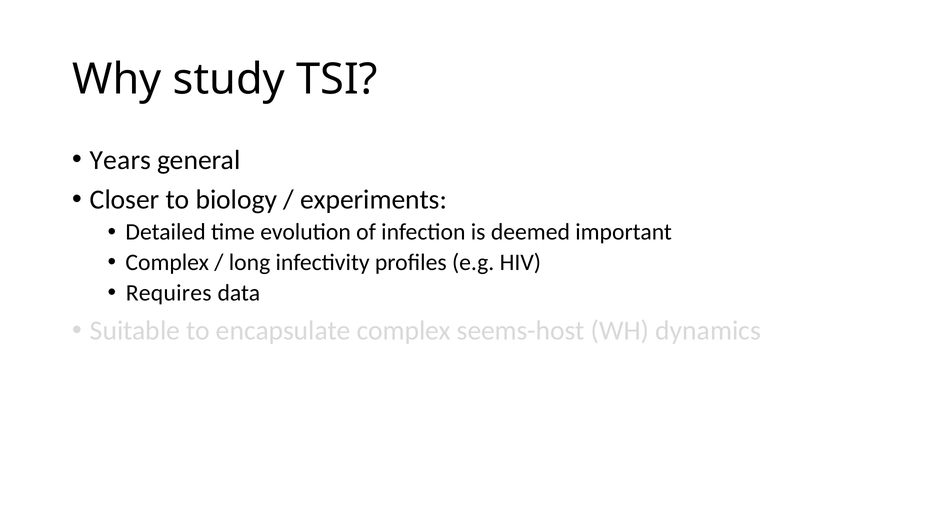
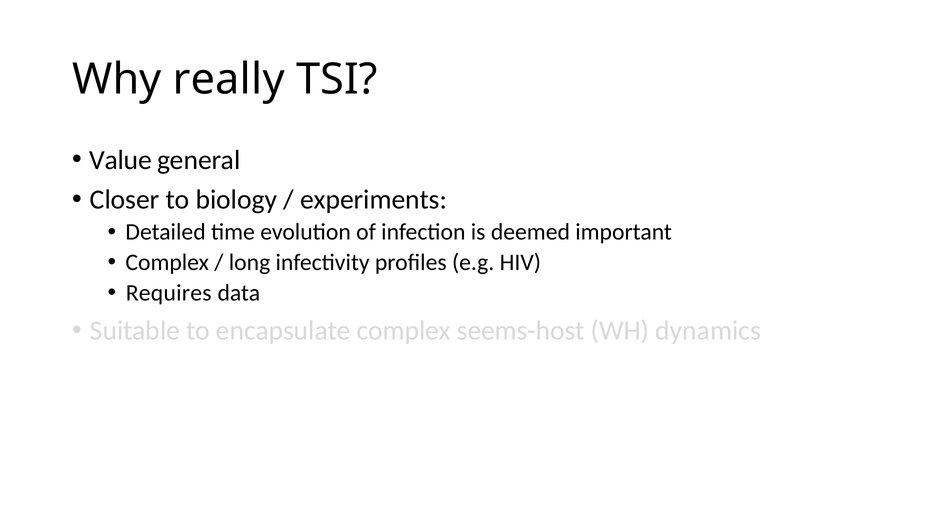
study: study -> really
Years: Years -> Value
